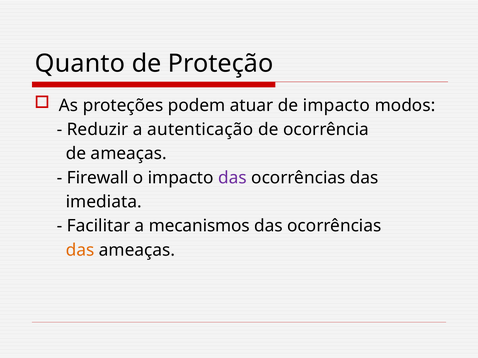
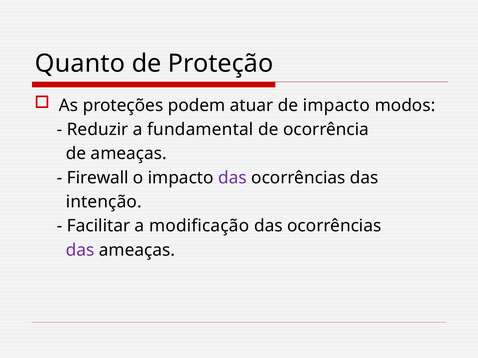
autenticação: autenticação -> fundamental
imediata: imediata -> intenção
mecanismos: mecanismos -> modificação
das at (80, 250) colour: orange -> purple
